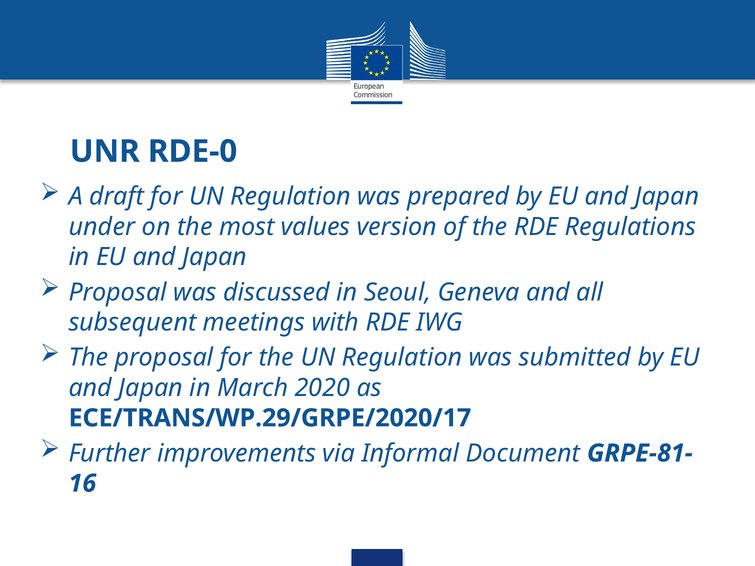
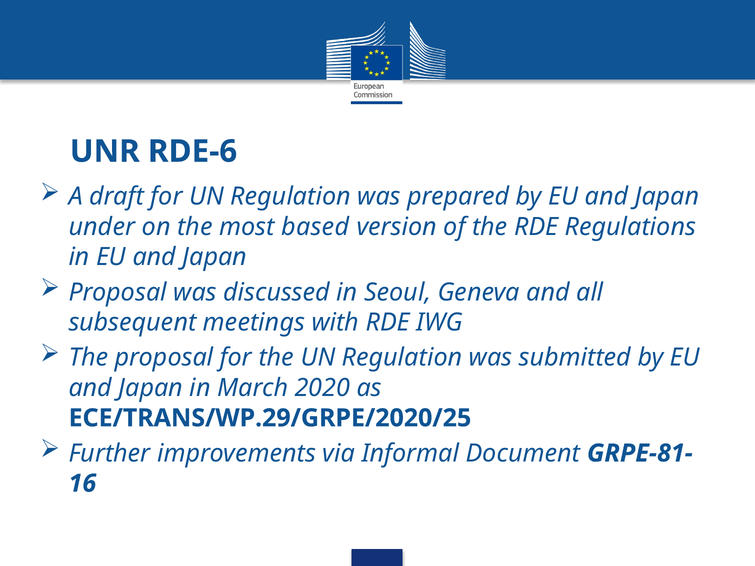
RDE-0: RDE-0 -> RDE-6
values: values -> based
ECE/TRANS/WP.29/GRPE/2020/17: ECE/TRANS/WP.29/GRPE/2020/17 -> ECE/TRANS/WP.29/GRPE/2020/25
